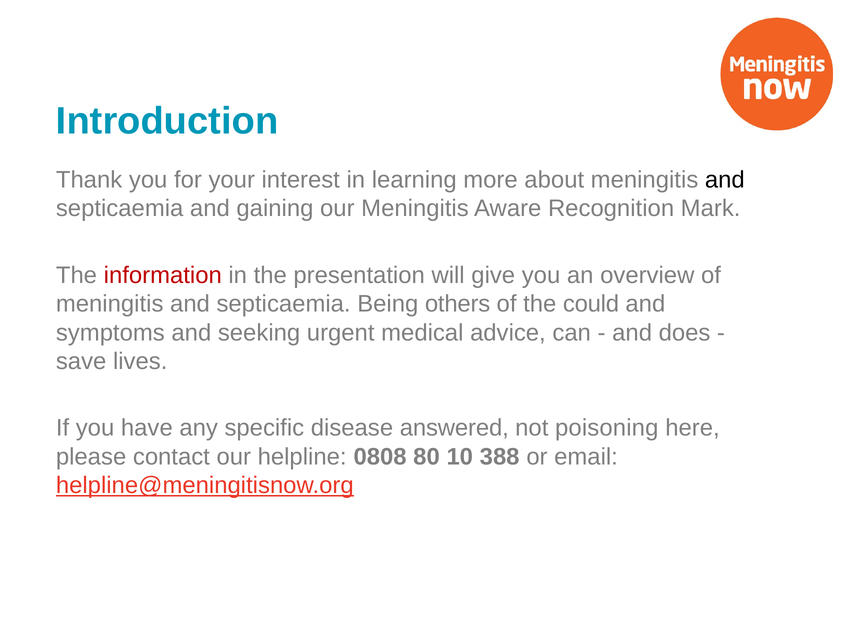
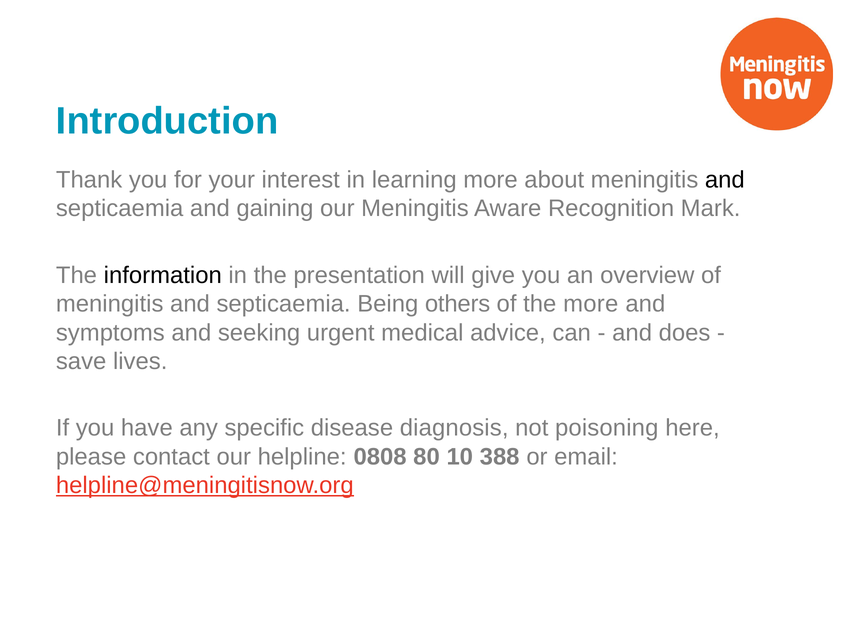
information colour: red -> black
the could: could -> more
answered: answered -> diagnosis
